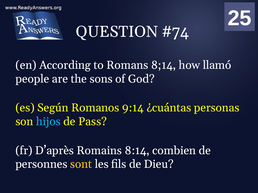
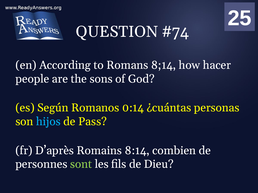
llamó: llamó -> hacer
9:14: 9:14 -> 0:14
sont colour: yellow -> light green
